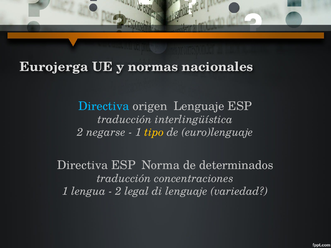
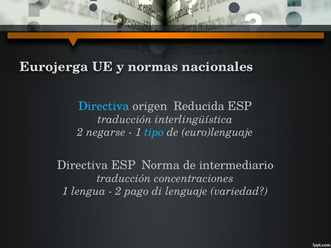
Lenguaje at (199, 106): Lenguaje -> Reducida
tipo colour: yellow -> light blue
determinados: determinados -> intermediario
legal: legal -> pago
